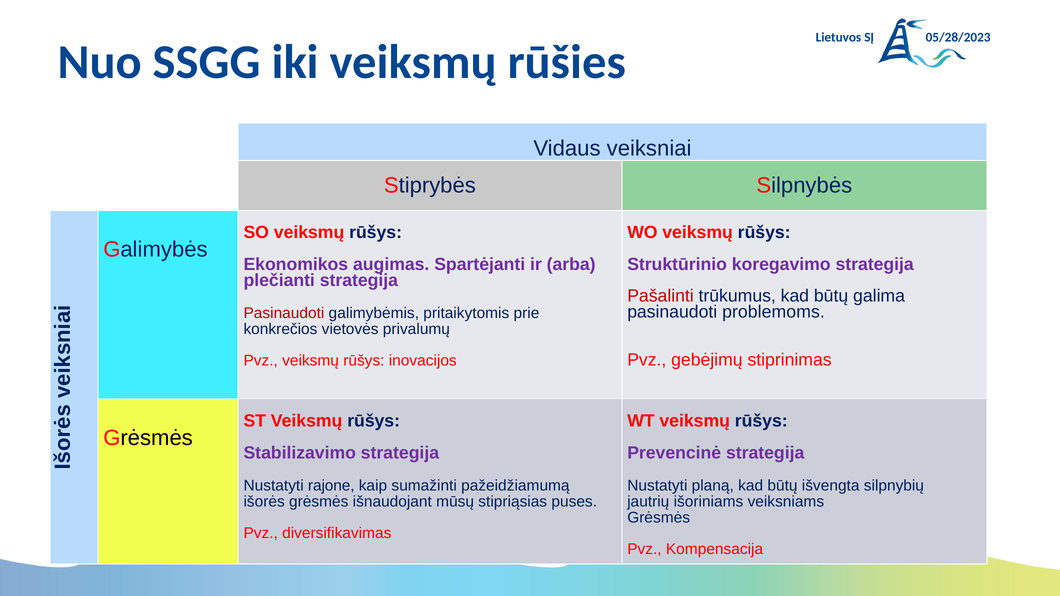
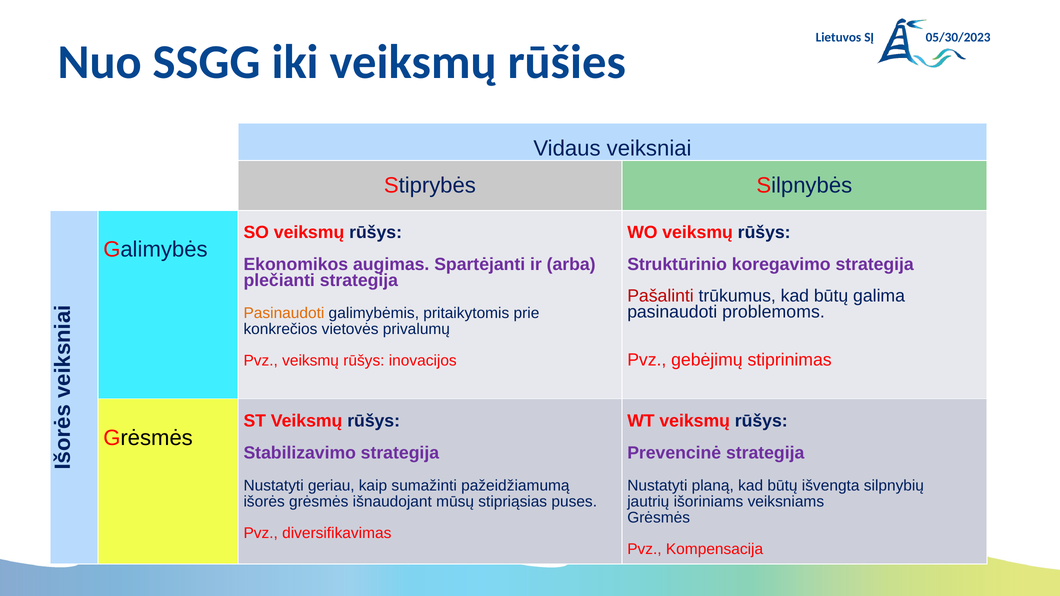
05/28/2023: 05/28/2023 -> 05/30/2023
Pasinaudoti at (284, 313) colour: red -> orange
rajone: rajone -> geriau
